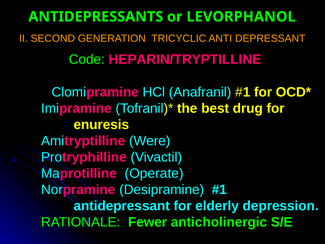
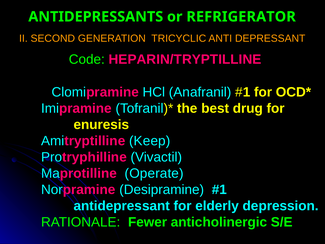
LEVORPHANOL: LEVORPHANOL -> REFRIGERATOR
Were: Were -> Keep
